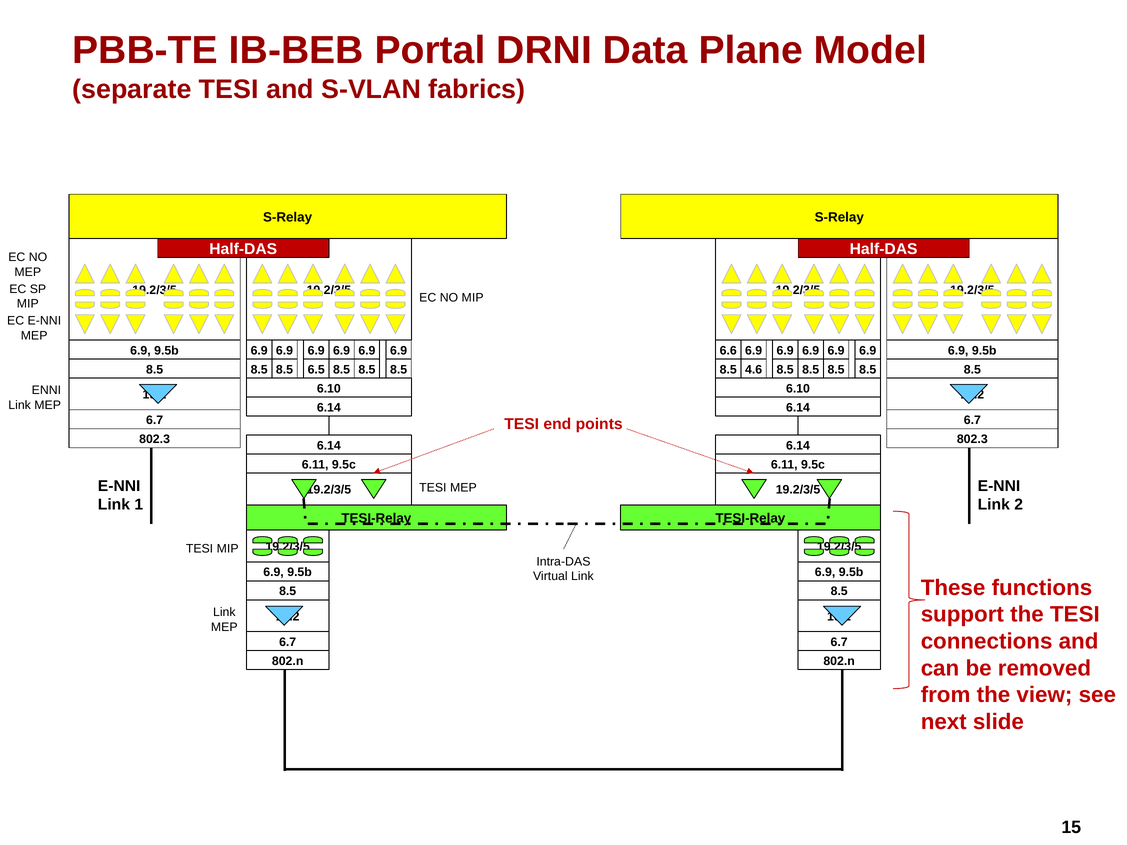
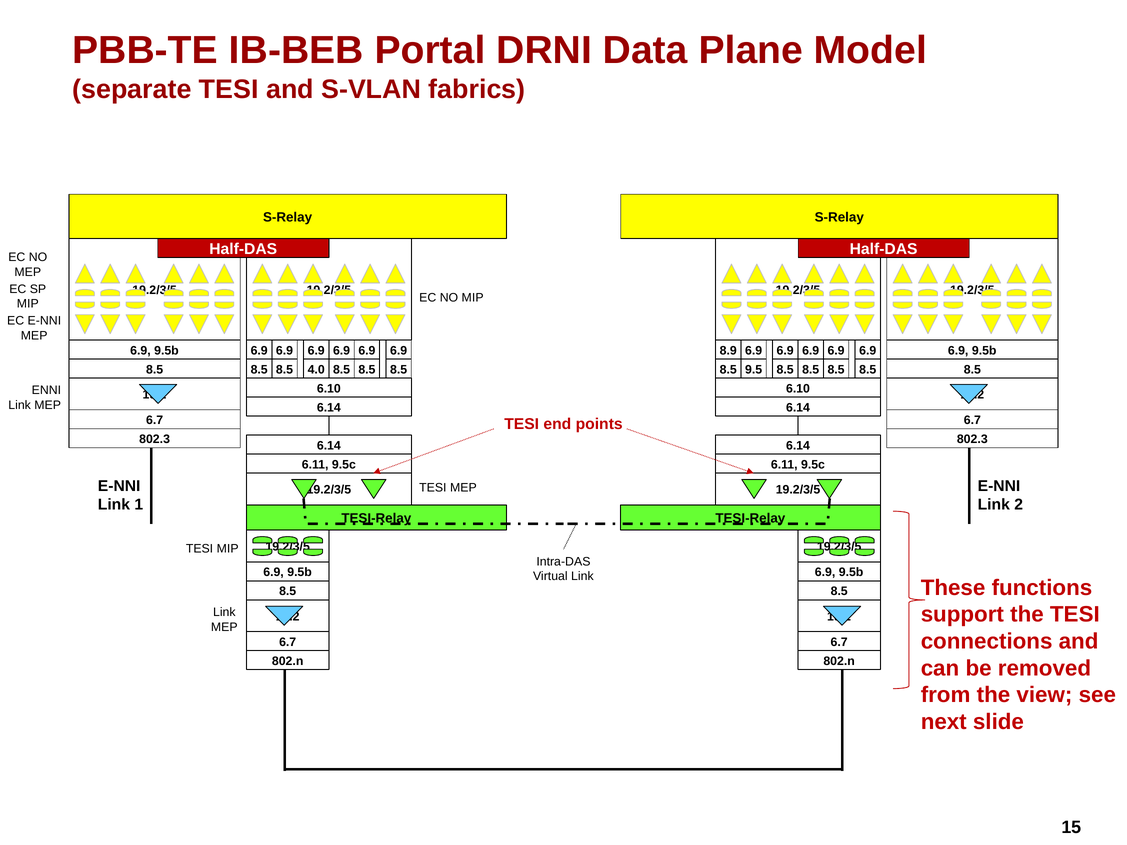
6.6: 6.6 -> 8.9
6.5: 6.5 -> 4.0
4.6: 4.6 -> 9.5
